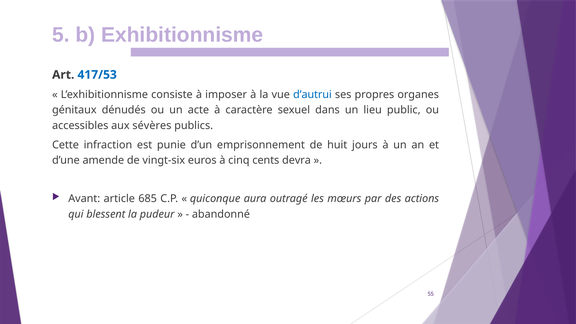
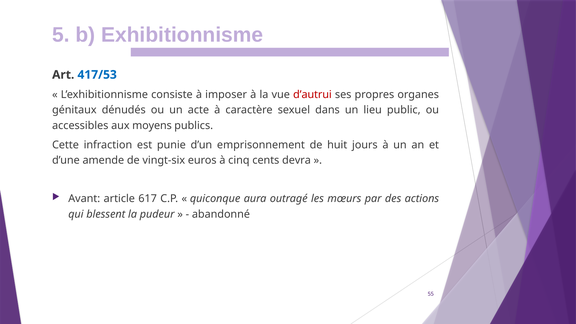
d’autrui colour: blue -> red
sévères: sévères -> moyens
685: 685 -> 617
